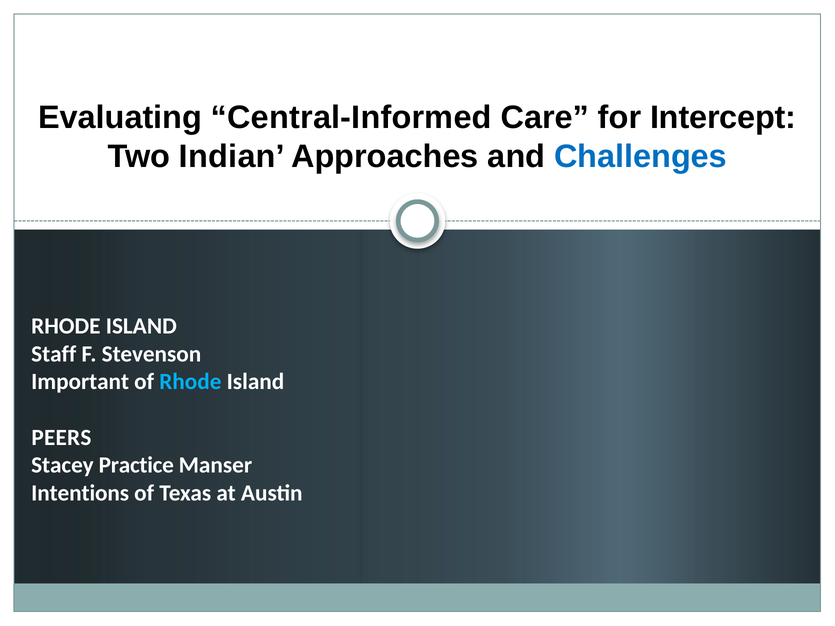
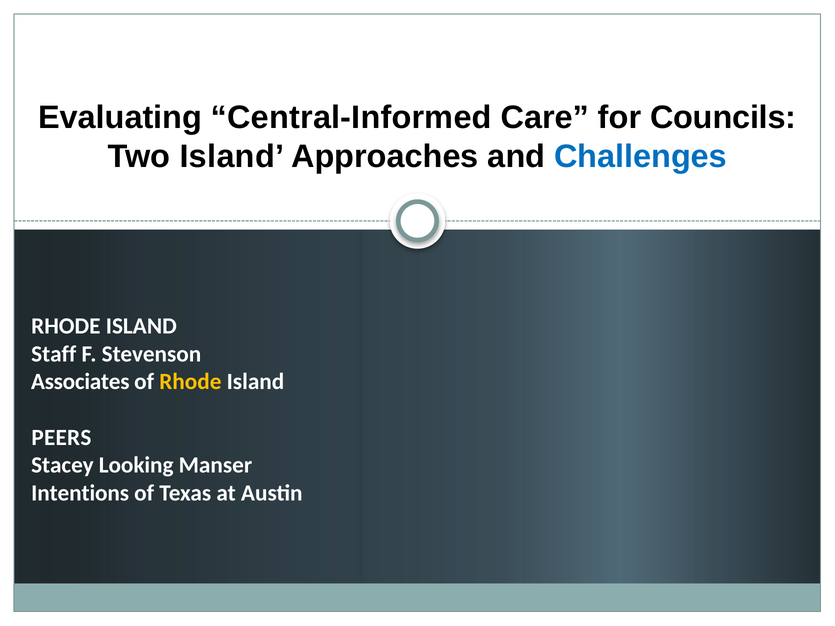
Intercept: Intercept -> Councils
Two Indian: Indian -> Island
Important: Important -> Associates
Rhode at (190, 382) colour: light blue -> yellow
Practice: Practice -> Looking
